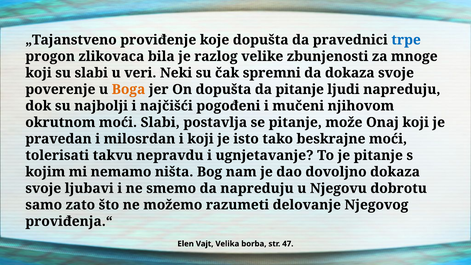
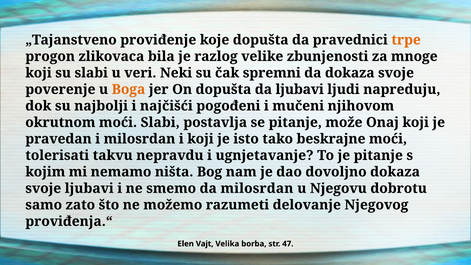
trpe colour: blue -> orange
da pitanje: pitanje -> ljubavi
da napreduju: napreduju -> milosrdan
